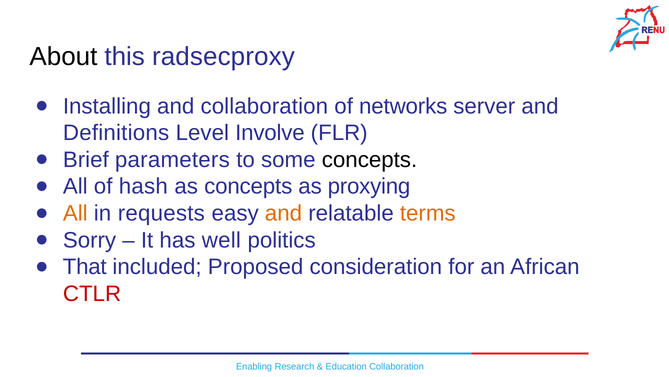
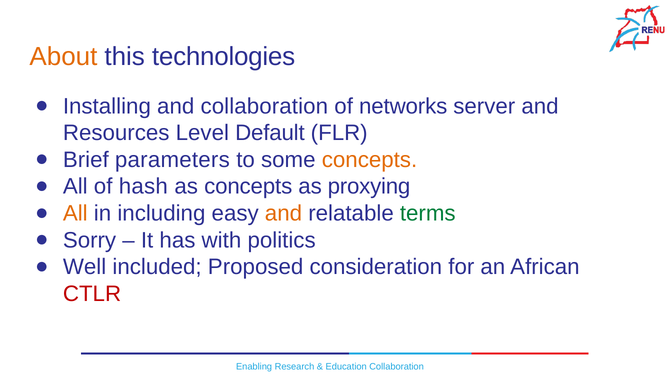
About colour: black -> orange
radsecproxy: radsecproxy -> technologies
Definitions: Definitions -> Resources
Involve: Involve -> Default
concepts at (370, 159) colour: black -> orange
requests: requests -> including
terms colour: orange -> green
well: well -> with
That: That -> Well
